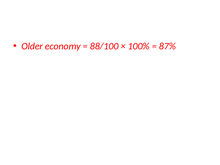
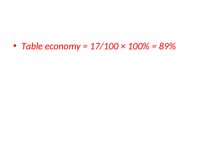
Older: Older -> Table
88/100: 88/100 -> 17/100
87%: 87% -> 89%
